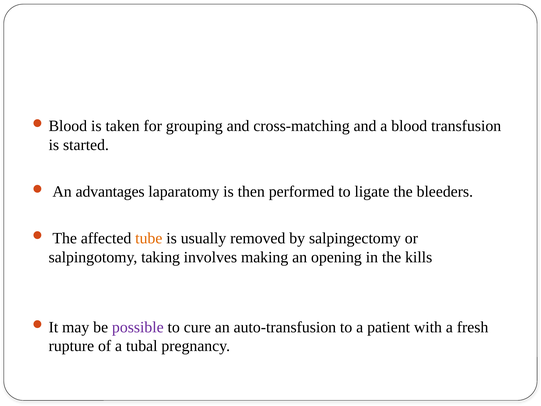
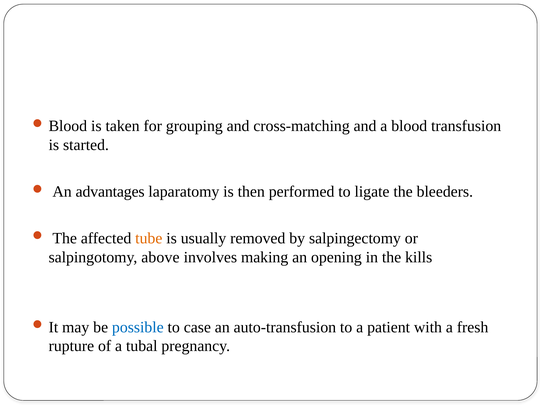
taking: taking -> above
possible colour: purple -> blue
cure: cure -> case
